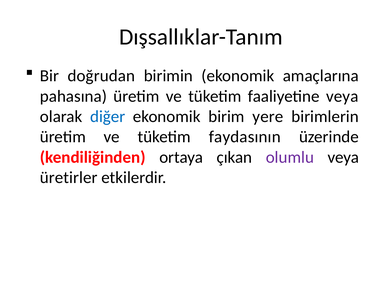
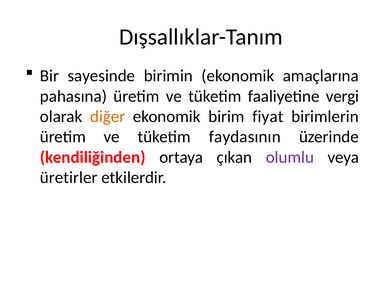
doğrudan: doğrudan -> sayesinde
faaliyetine veya: veya -> vergi
diğer colour: blue -> orange
yere: yere -> fiyat
